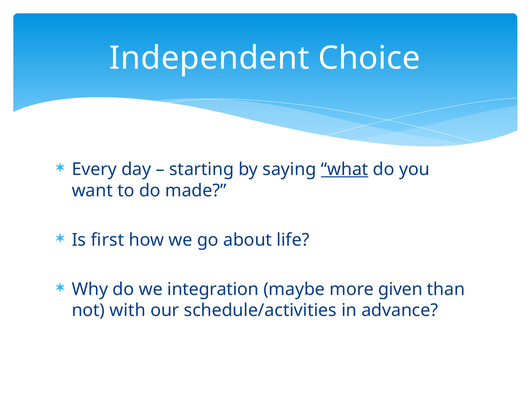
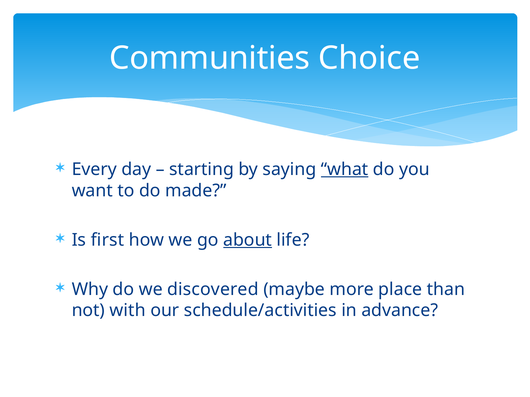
Independent: Independent -> Communities
about underline: none -> present
integration: integration -> discovered
given: given -> place
